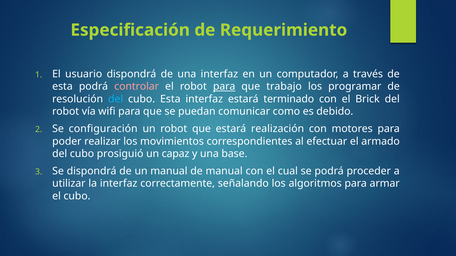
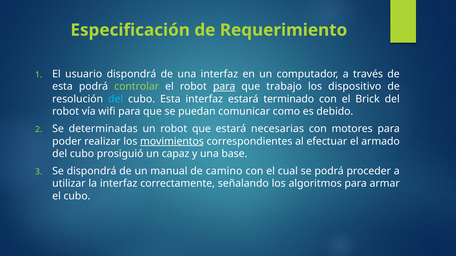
controlar colour: pink -> light green
programar: programar -> dispositivo
configuración: configuración -> determinadas
realización: realización -> necesarias
movimientos underline: none -> present
de manual: manual -> camino
